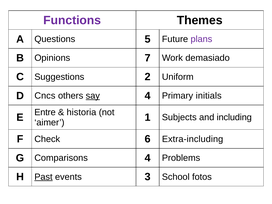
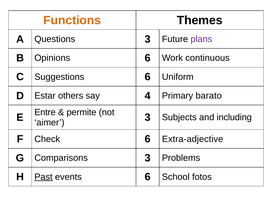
Functions colour: purple -> orange
Questions 5: 5 -> 3
Opinions 7: 7 -> 6
demasiado: demasiado -> continuous
Suggestions 2: 2 -> 6
Cncs: Cncs -> Estar
say underline: present -> none
initials: initials -> barato
historia: historia -> permite
aimer 1: 1 -> 3
Extra-including: Extra-including -> Extra-adjective
Comparisons 4: 4 -> 3
events 3: 3 -> 6
